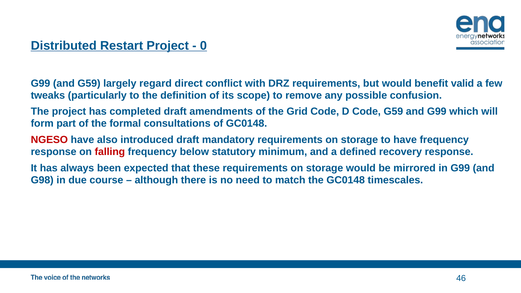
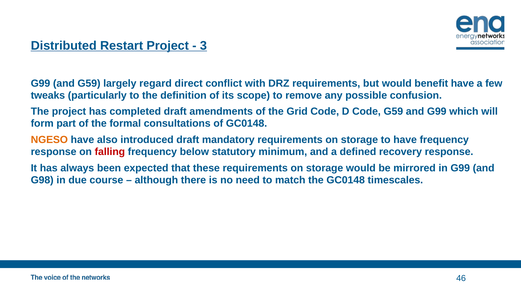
0: 0 -> 3
benefit valid: valid -> have
NGESO colour: red -> orange
